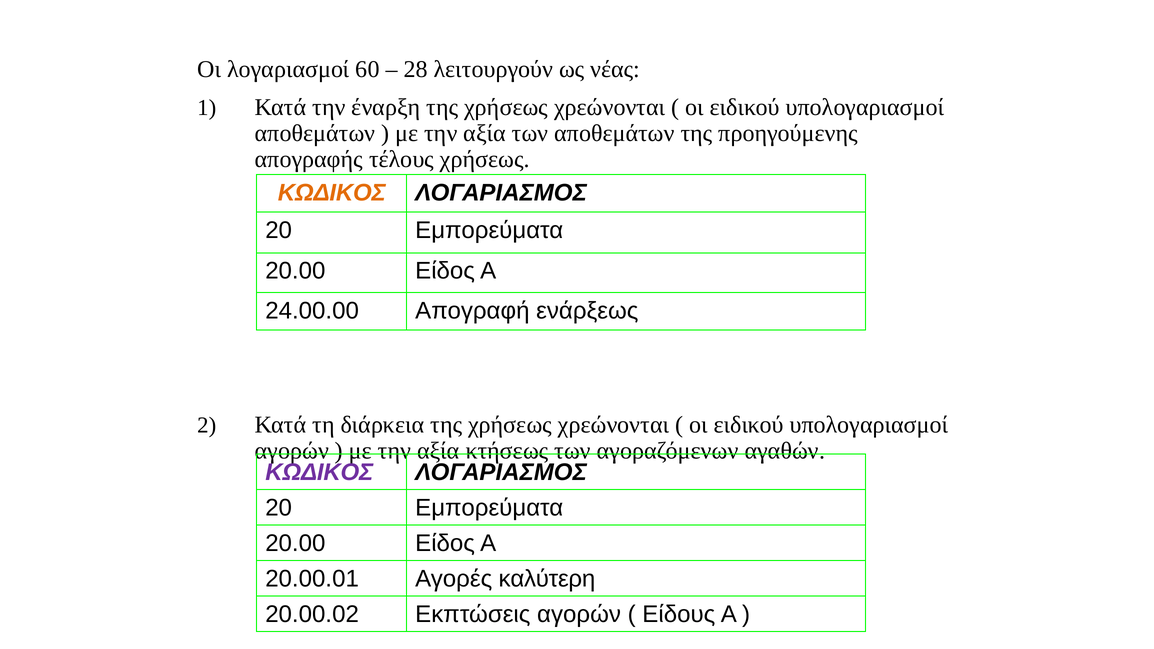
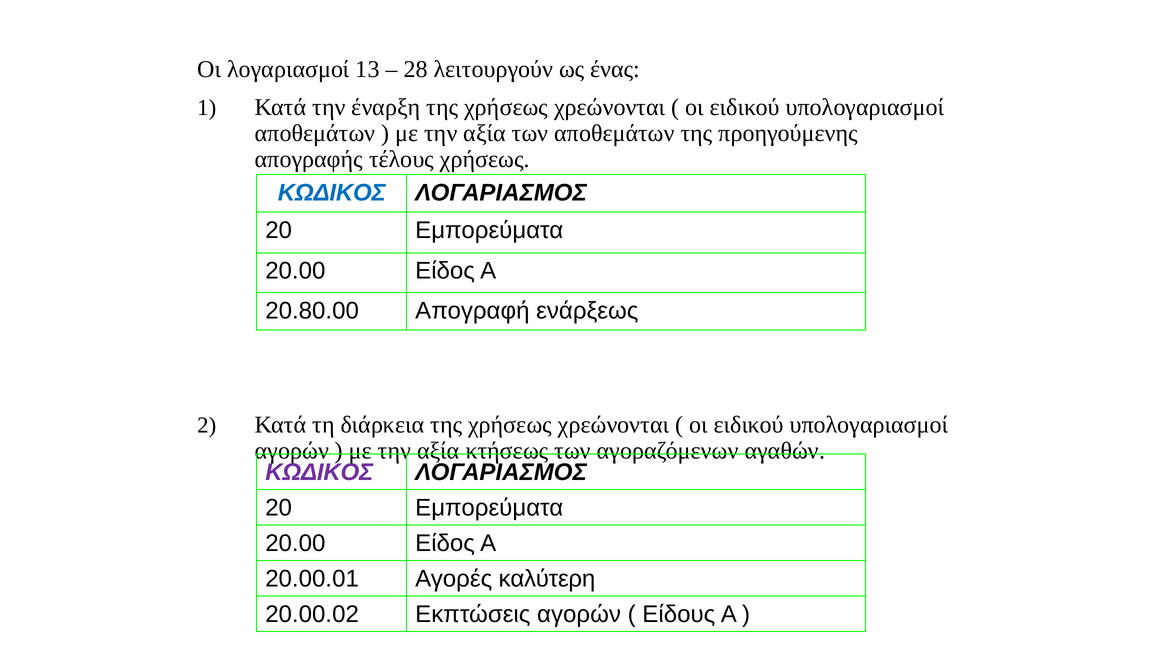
60: 60 -> 13
νέας: νέας -> ένας
ΚΩΔΙΚΟΣ at (332, 193) colour: orange -> blue
24.00.00: 24.00.00 -> 20.80.00
